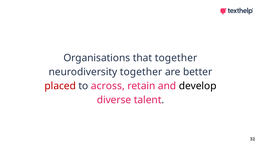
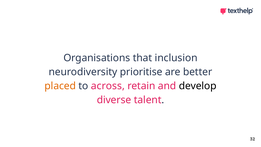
that together: together -> inclusion
neurodiversity together: together -> prioritise
placed colour: red -> orange
